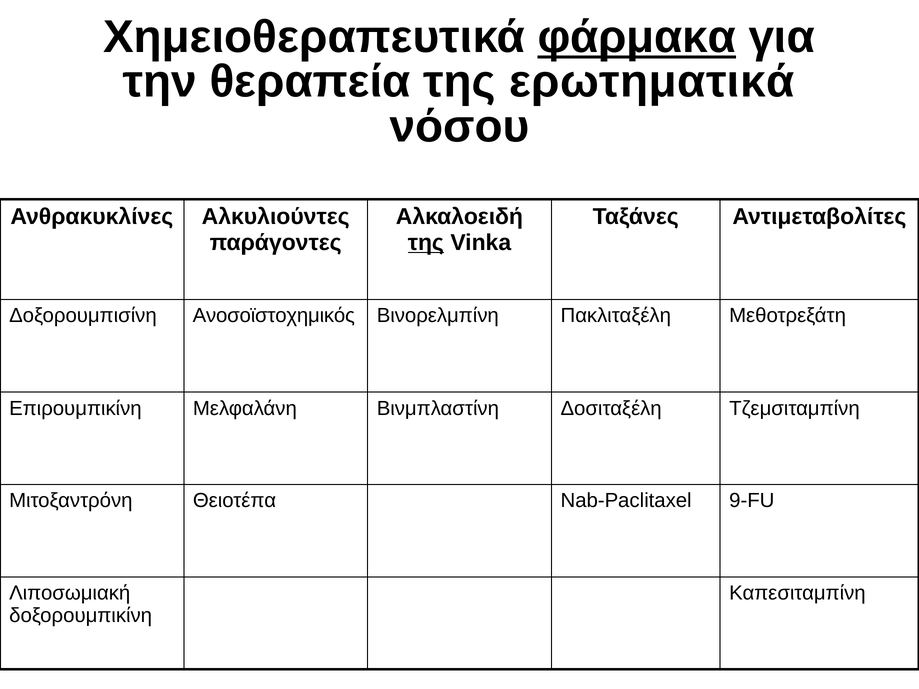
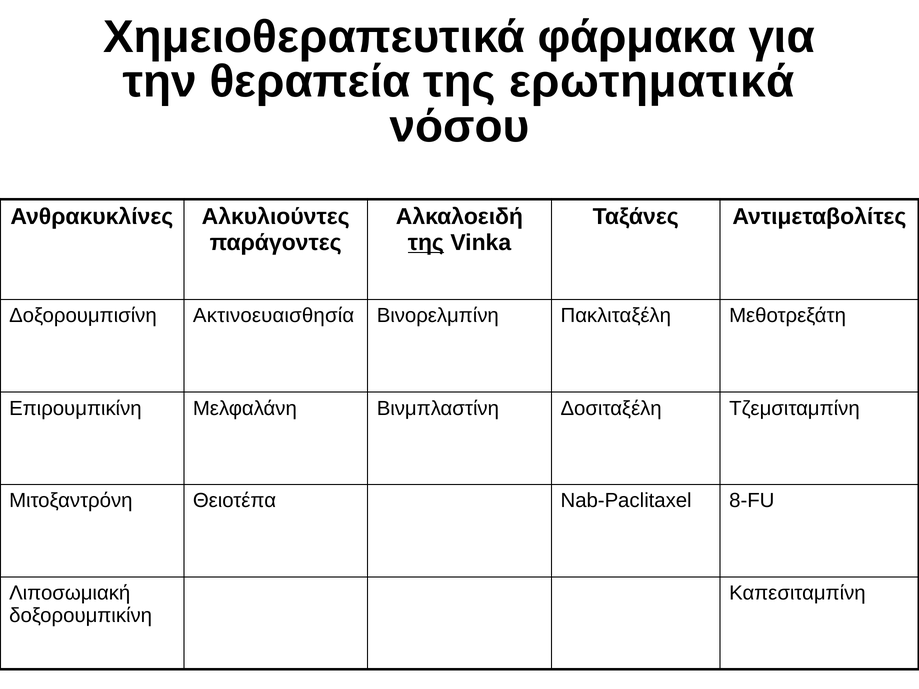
φάρμακα underline: present -> none
Ανοσοϊστοχημικός: Ανοσοϊστοχημικός -> Ακτινοευαισθησία
9-FU: 9-FU -> 8-FU
